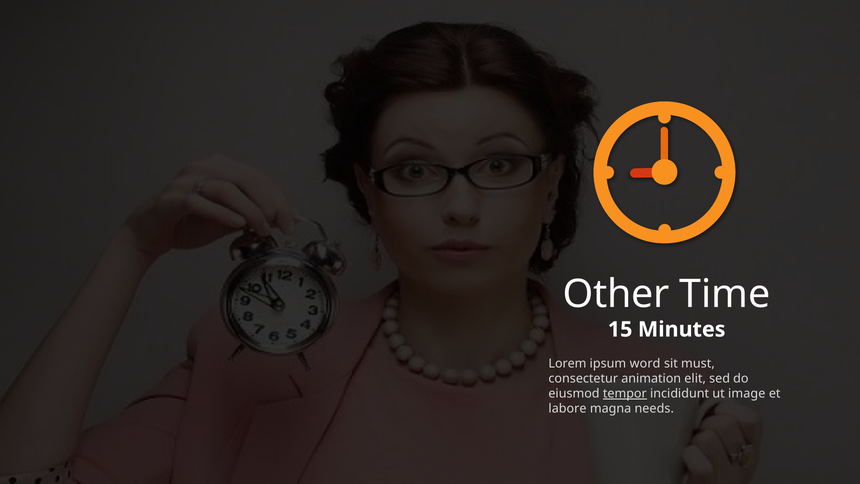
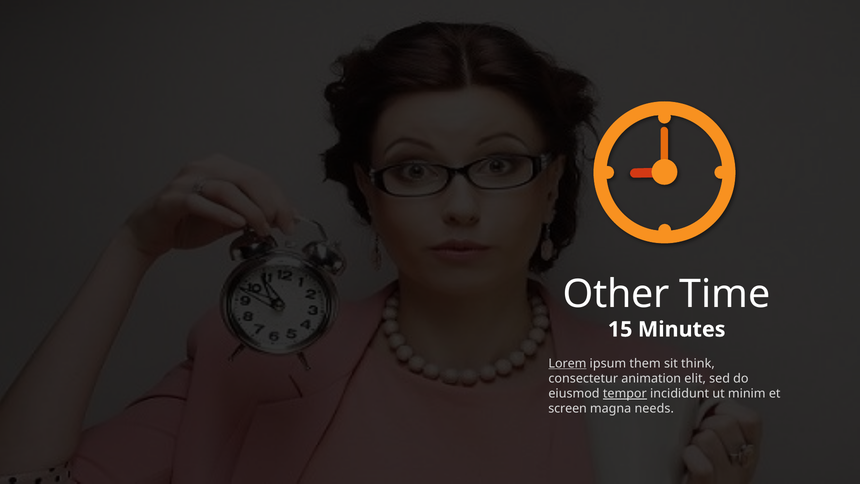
Lorem underline: none -> present
word: word -> them
must: must -> think
image: image -> minim
labore: labore -> screen
